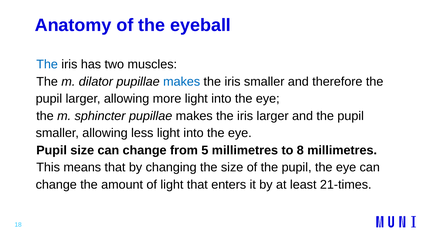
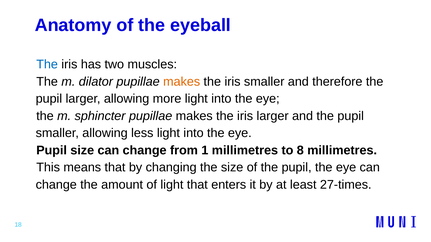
makes at (182, 82) colour: blue -> orange
5: 5 -> 1
21-times: 21-times -> 27-times
